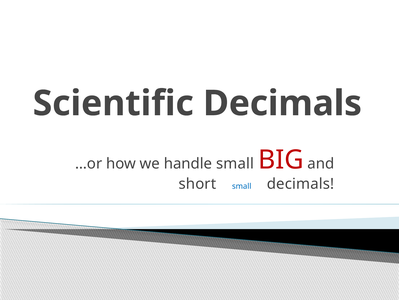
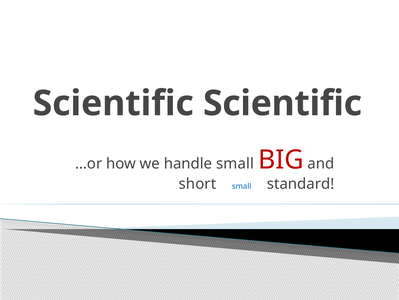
Scientific Decimals: Decimals -> Scientific
small decimals: decimals -> standard
